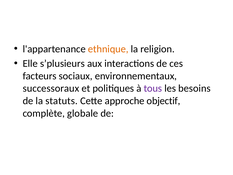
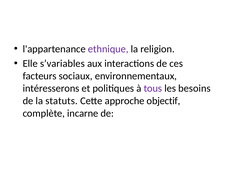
ethnique colour: orange -> purple
s’plusieurs: s’plusieurs -> s’variables
successoraux: successoraux -> intéresserons
globale: globale -> incarne
